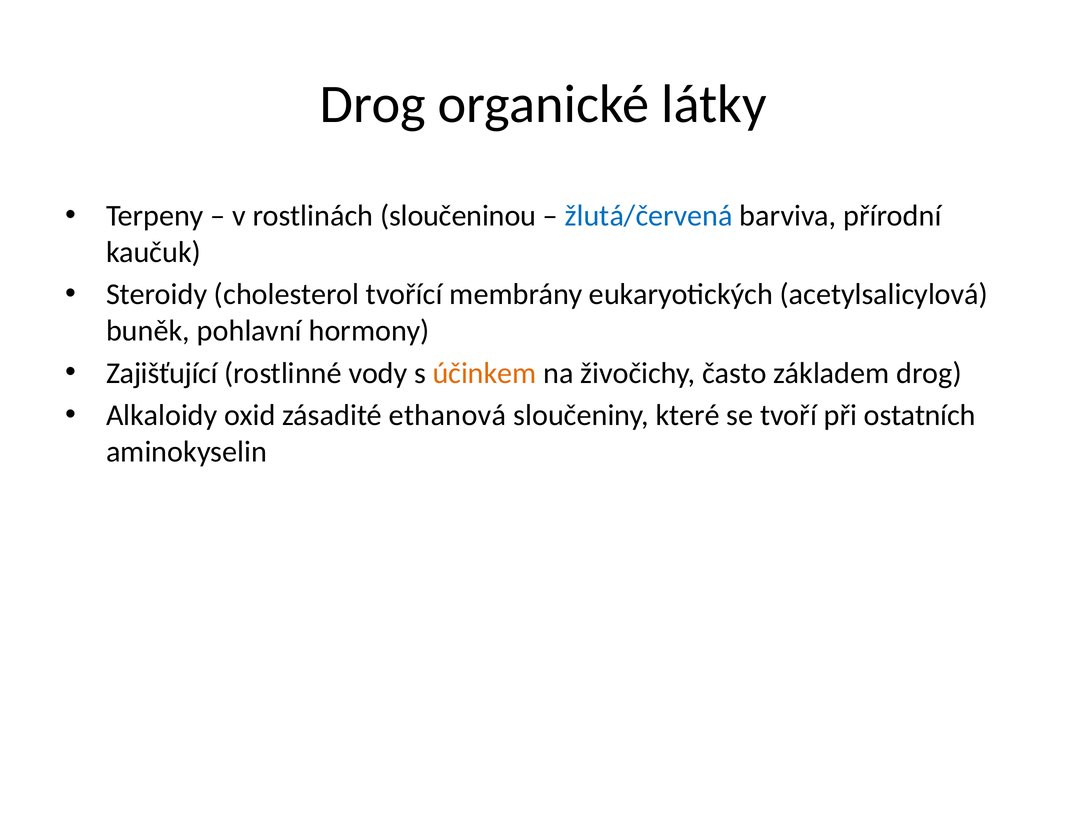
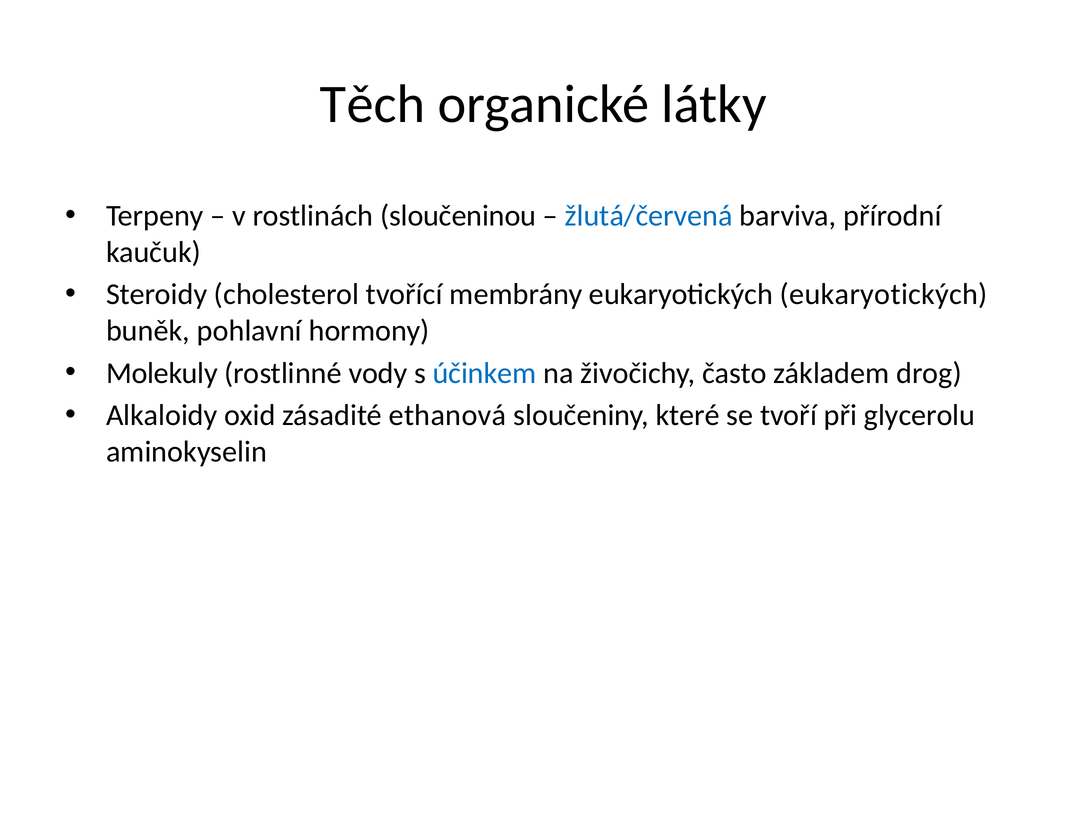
Drog at (373, 104): Drog -> Těch
eukaryotických acetylsalicylová: acetylsalicylová -> eukaryotických
Zajišťující: Zajišťující -> Molekuly
účinkem colour: orange -> blue
ostatních: ostatních -> glycerolu
